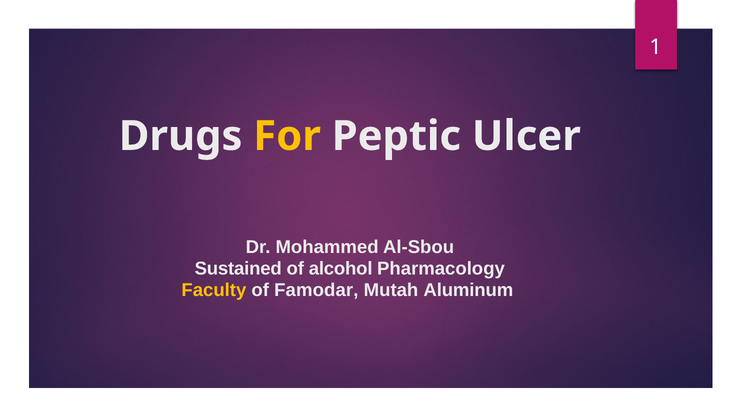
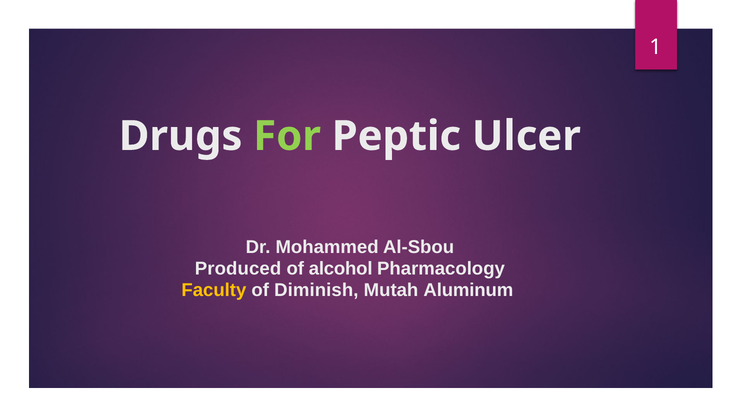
For colour: yellow -> light green
Sustained: Sustained -> Produced
Famodar: Famodar -> Diminish
